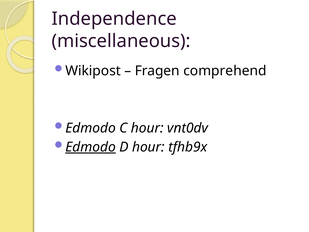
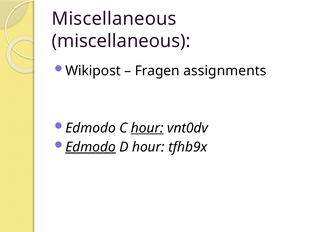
Independence at (114, 19): Independence -> Miscellaneous
comprehend: comprehend -> assignments
hour at (147, 128) underline: none -> present
